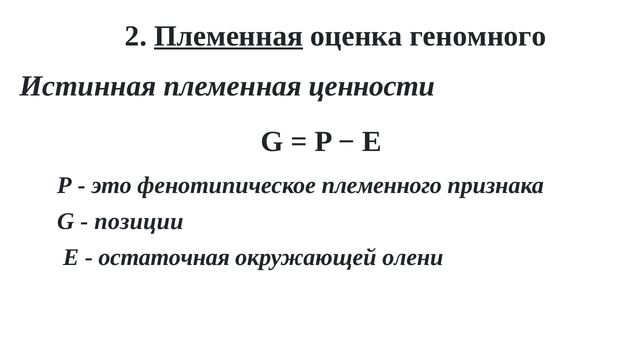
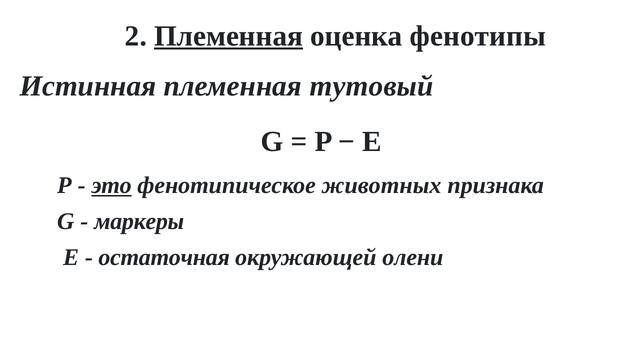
геномного: геномного -> фенотипы
ценности: ценности -> тутовый
это underline: none -> present
племенного: племенного -> животных
позиции: позиции -> маркеры
